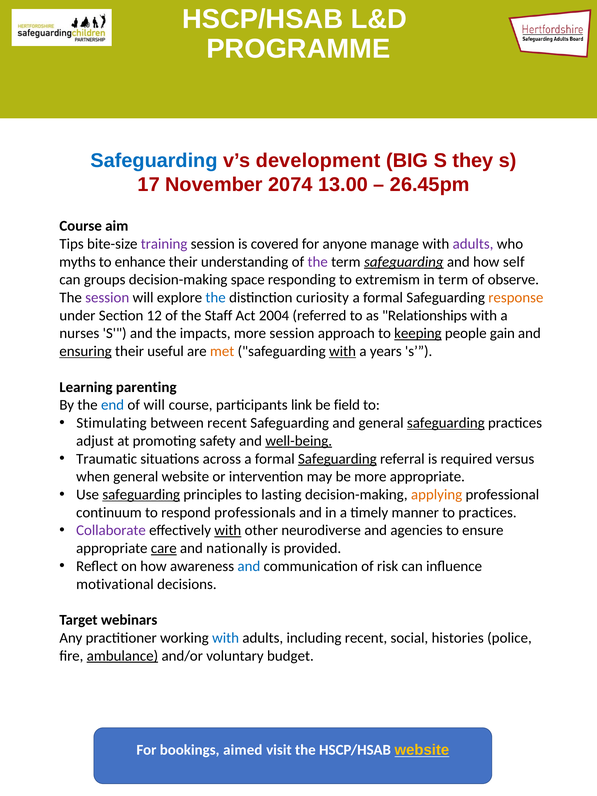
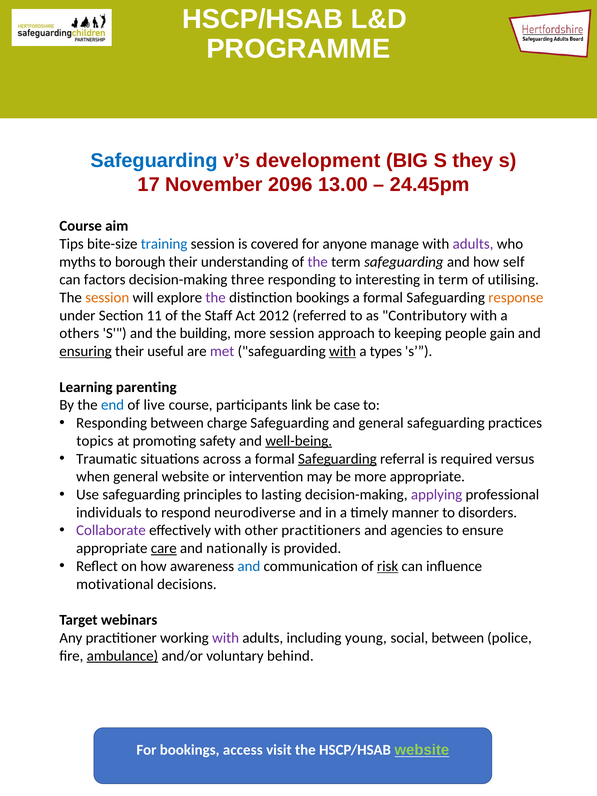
2074: 2074 -> 2096
26.45pm: 26.45pm -> 24.45pm
training colour: purple -> blue
enhance: enhance -> borough
safeguarding at (404, 262) underline: present -> none
groups: groups -> factors
space: space -> three
extremism: extremism -> interesting
observe: observe -> utilising
session at (107, 298) colour: purple -> orange
the at (216, 298) colour: blue -> purple
distinction curiosity: curiosity -> bookings
12: 12 -> 11
2004: 2004 -> 2012
Relationships: Relationships -> Contributory
nurses: nurses -> others
impacts: impacts -> building
keeping underline: present -> none
met colour: orange -> purple
years: years -> types
of will: will -> live
field: field -> case
Stimulating at (112, 423): Stimulating -> Responding
between recent: recent -> charge
safeguarding at (446, 423) underline: present -> none
adjust: adjust -> topics
safeguarding at (141, 495) underline: present -> none
applying colour: orange -> purple
continuum: continuum -> individuals
professionals: professionals -> neurodiverse
to practices: practices -> disorders
with at (228, 530) underline: present -> none
neurodiverse: neurodiverse -> practitioners
risk underline: none -> present
with at (226, 638) colour: blue -> purple
including recent: recent -> young
social histories: histories -> between
budget: budget -> behind
aimed: aimed -> access
website at (422, 750) colour: yellow -> light green
